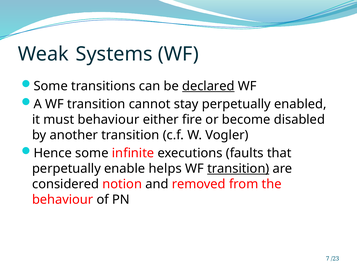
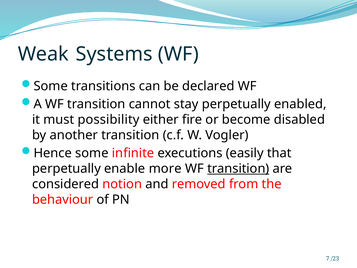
declared underline: present -> none
must behaviour: behaviour -> possibility
faults: faults -> easily
helps: helps -> more
